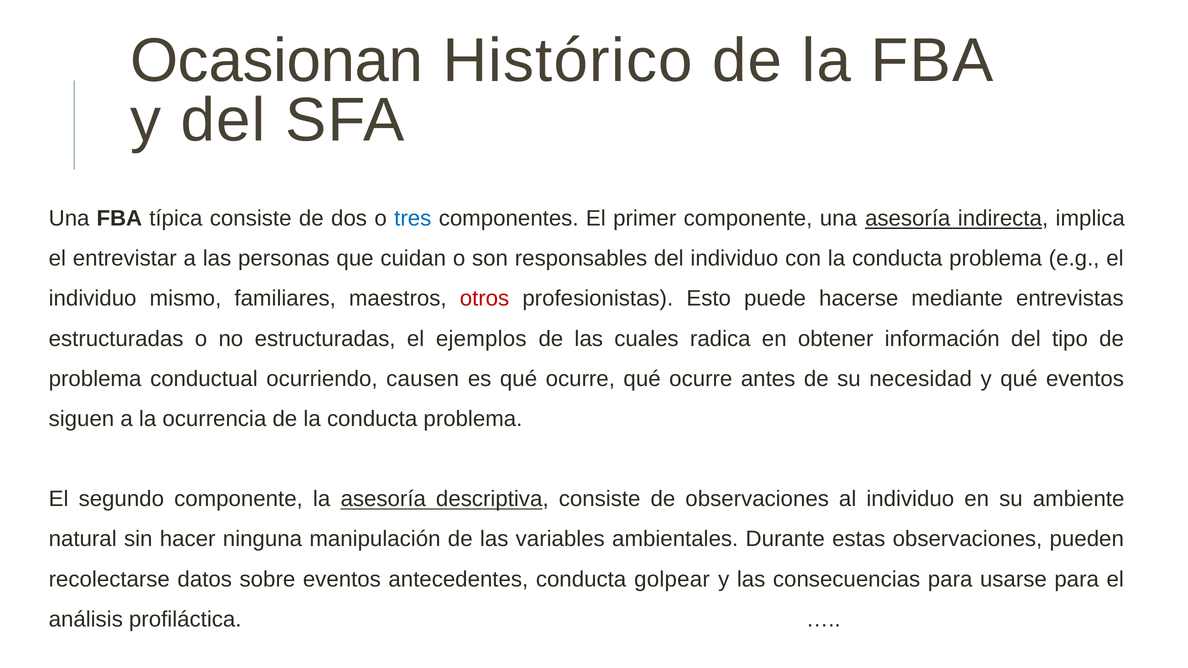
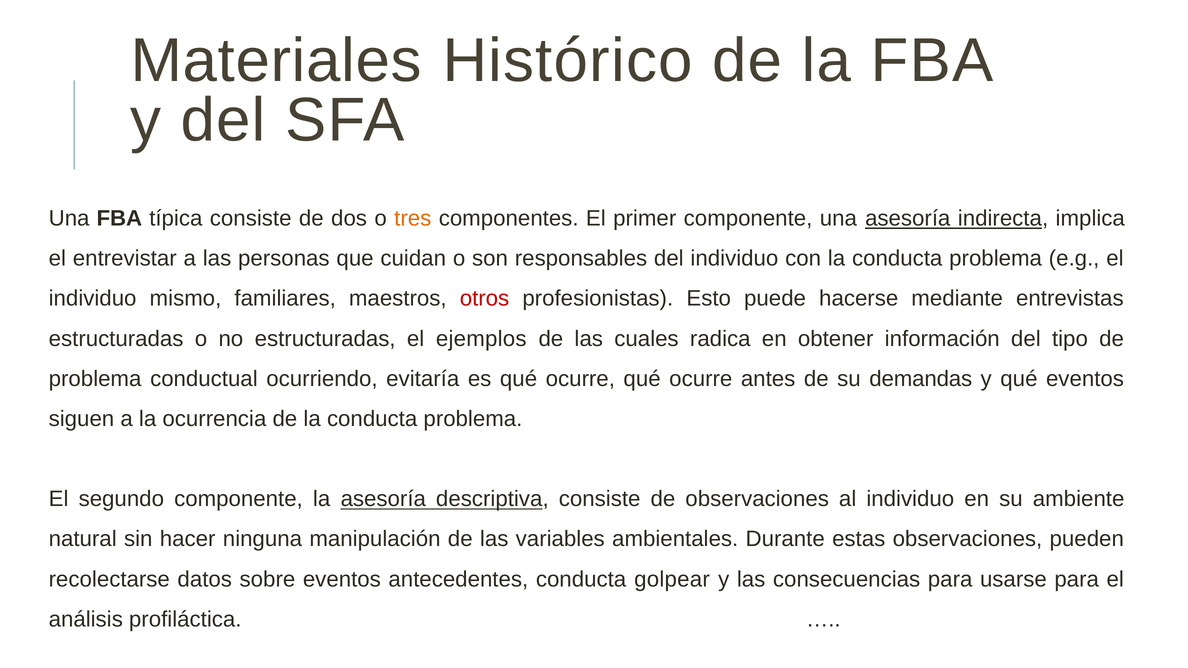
Ocasionan: Ocasionan -> Materiales
tres colour: blue -> orange
causen: causen -> evitaría
necesidad: necesidad -> demandas
